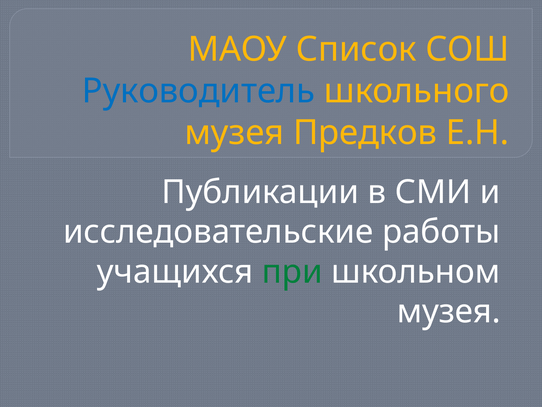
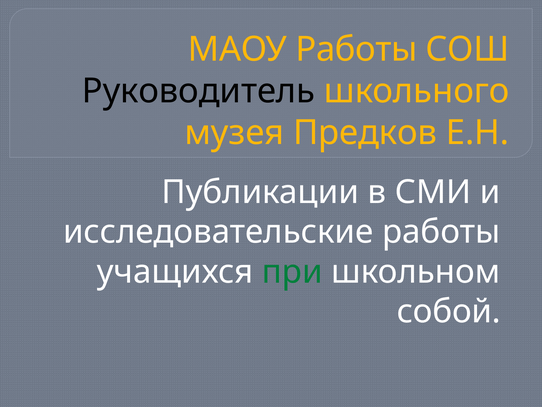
МАОУ Список: Список -> Работы
Руководитель colour: blue -> black
музея at (449, 311): музея -> собой
